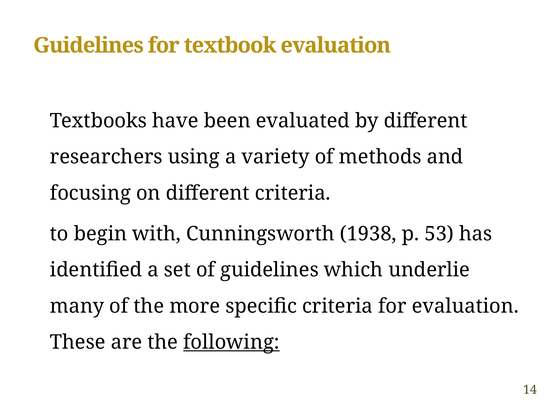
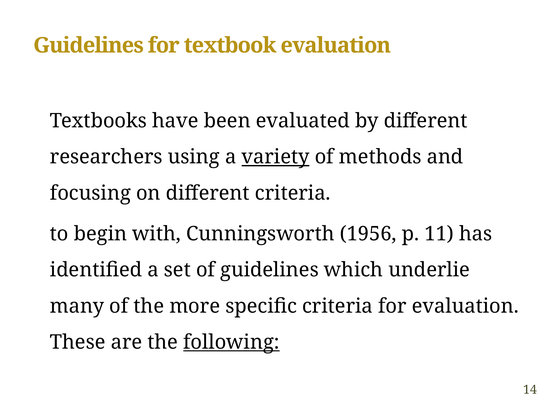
variety underline: none -> present
1938: 1938 -> 1956
53: 53 -> 11
